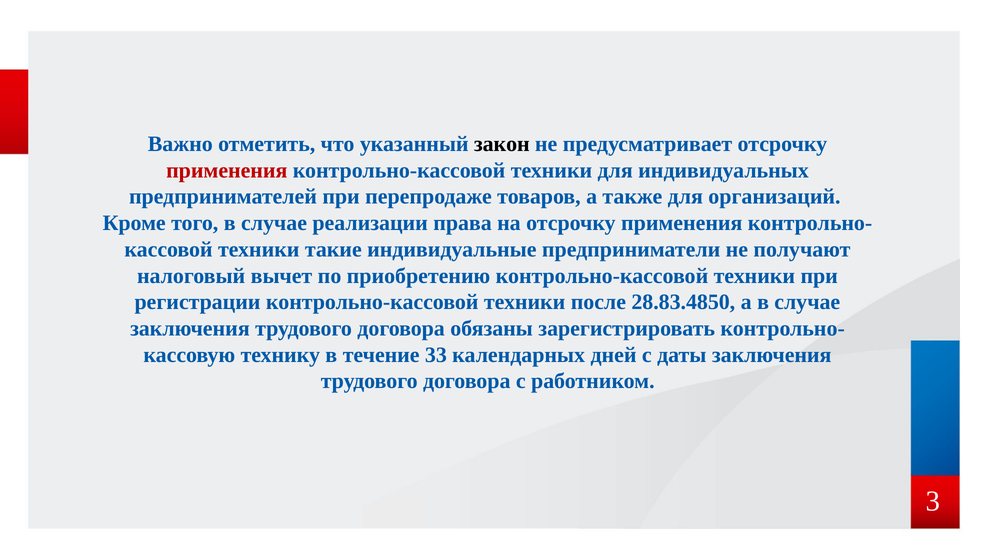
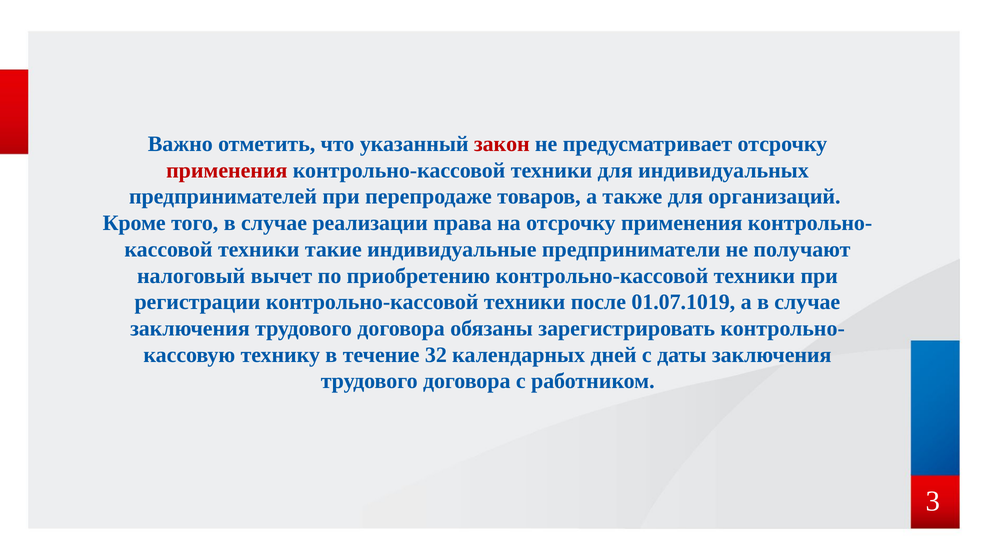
закон colour: black -> red
28.83.4850: 28.83.4850 -> 01.07.1019
33: 33 -> 32
